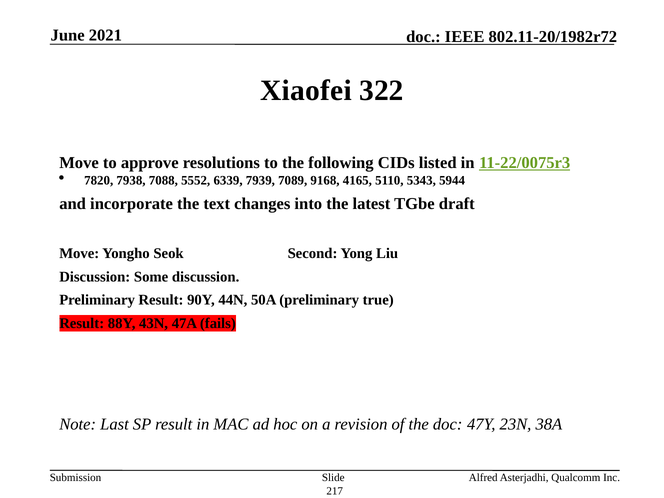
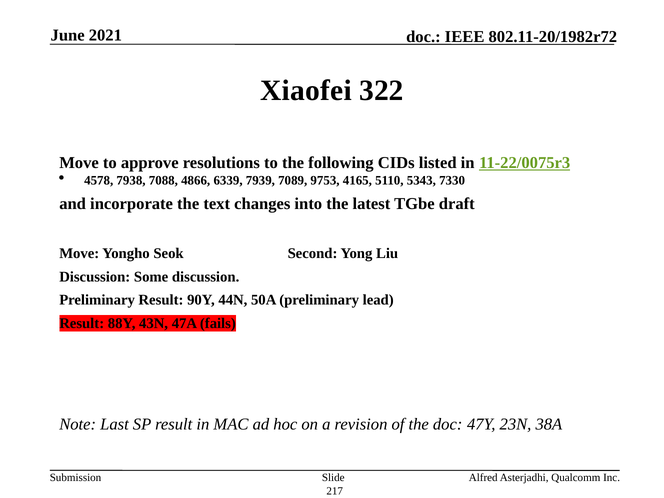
7820: 7820 -> 4578
5552: 5552 -> 4866
9168: 9168 -> 9753
5944: 5944 -> 7330
true: true -> lead
